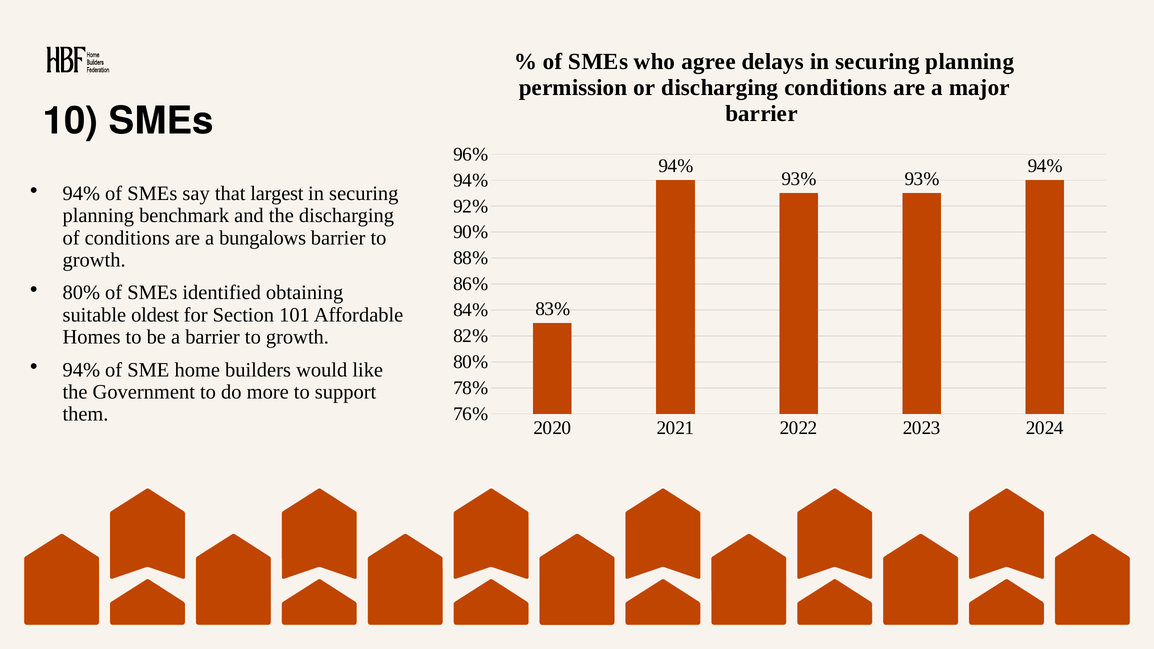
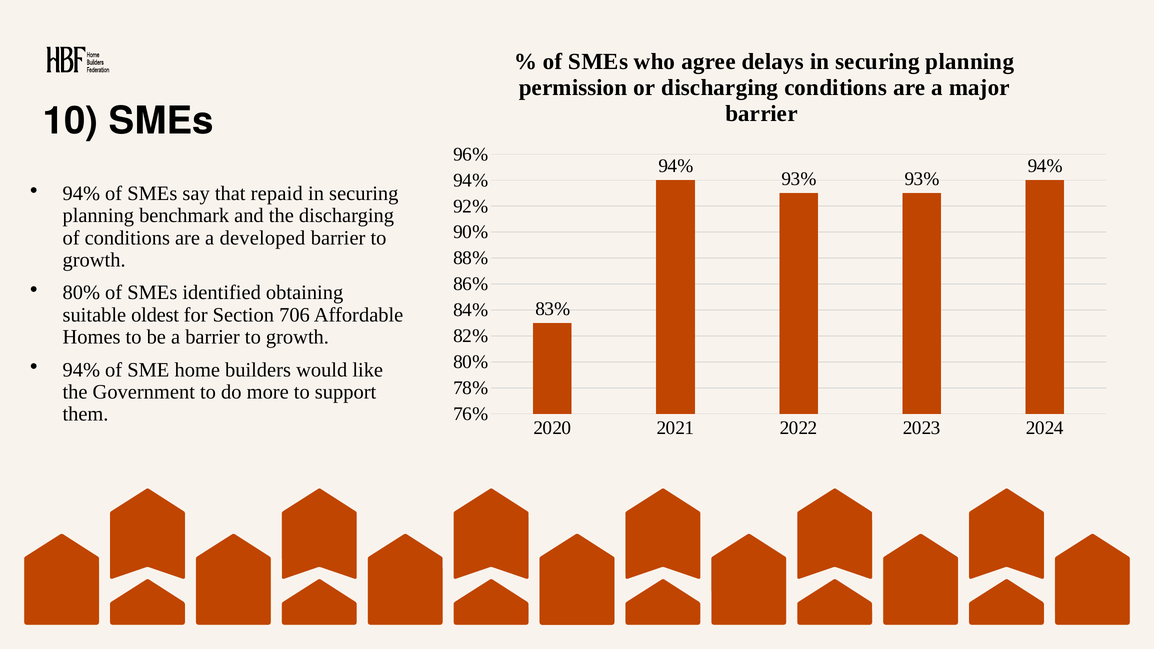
largest: largest -> repaid
bungalows: bungalows -> developed
101: 101 -> 706
